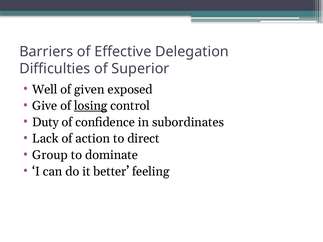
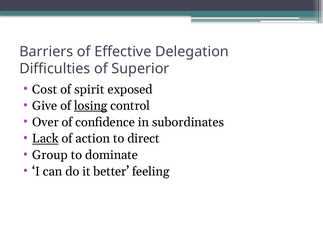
Well: Well -> Cost
given: given -> spirit
Duty: Duty -> Over
Lack underline: none -> present
